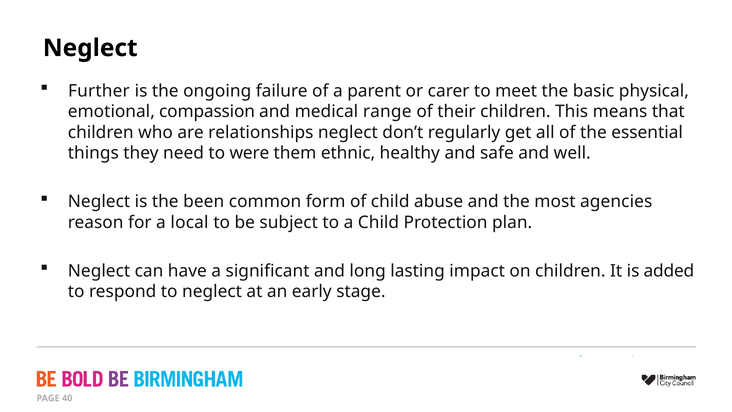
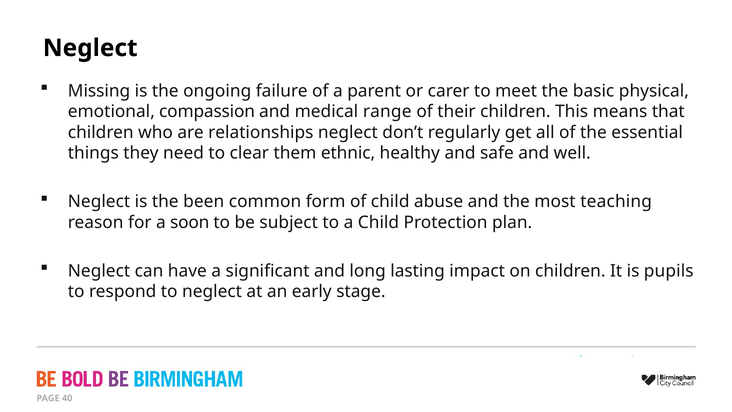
Further: Further -> Missing
were: were -> clear
agencies: agencies -> teaching
local: local -> soon
added: added -> pupils
